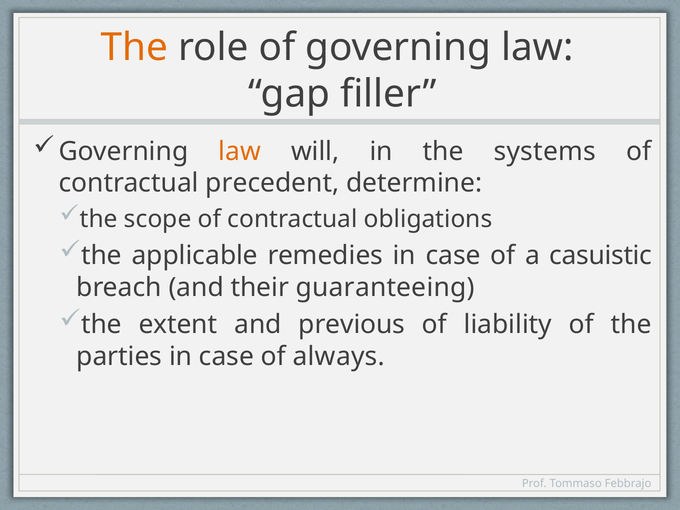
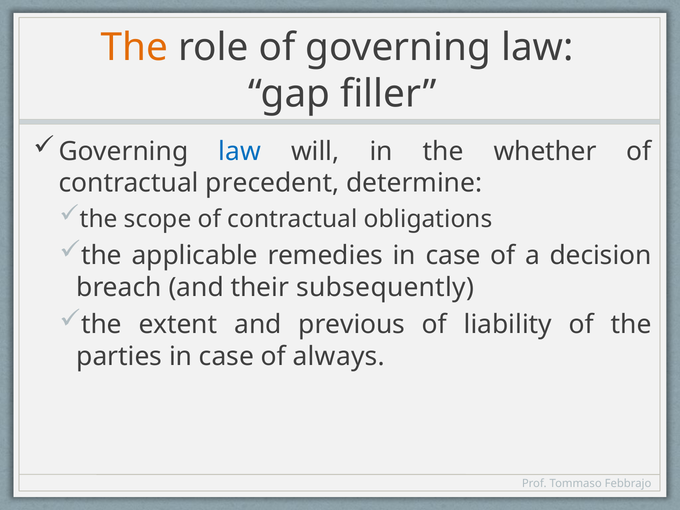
law at (240, 151) colour: orange -> blue
systems: systems -> whether
casuistic: casuistic -> decision
guaranteeing: guaranteeing -> subsequently
